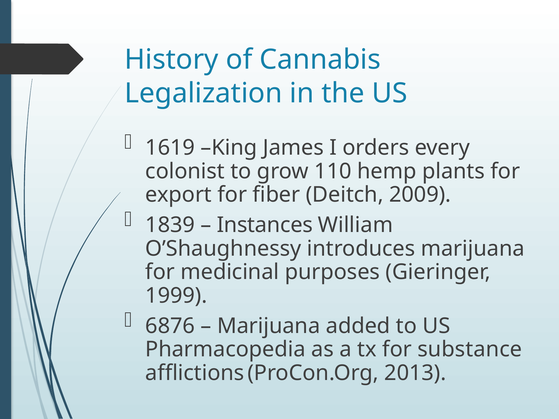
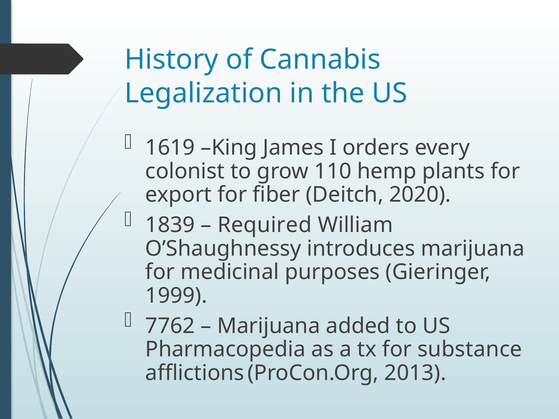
2009: 2009 -> 2020
Instances: Instances -> Required
6876: 6876 -> 7762
